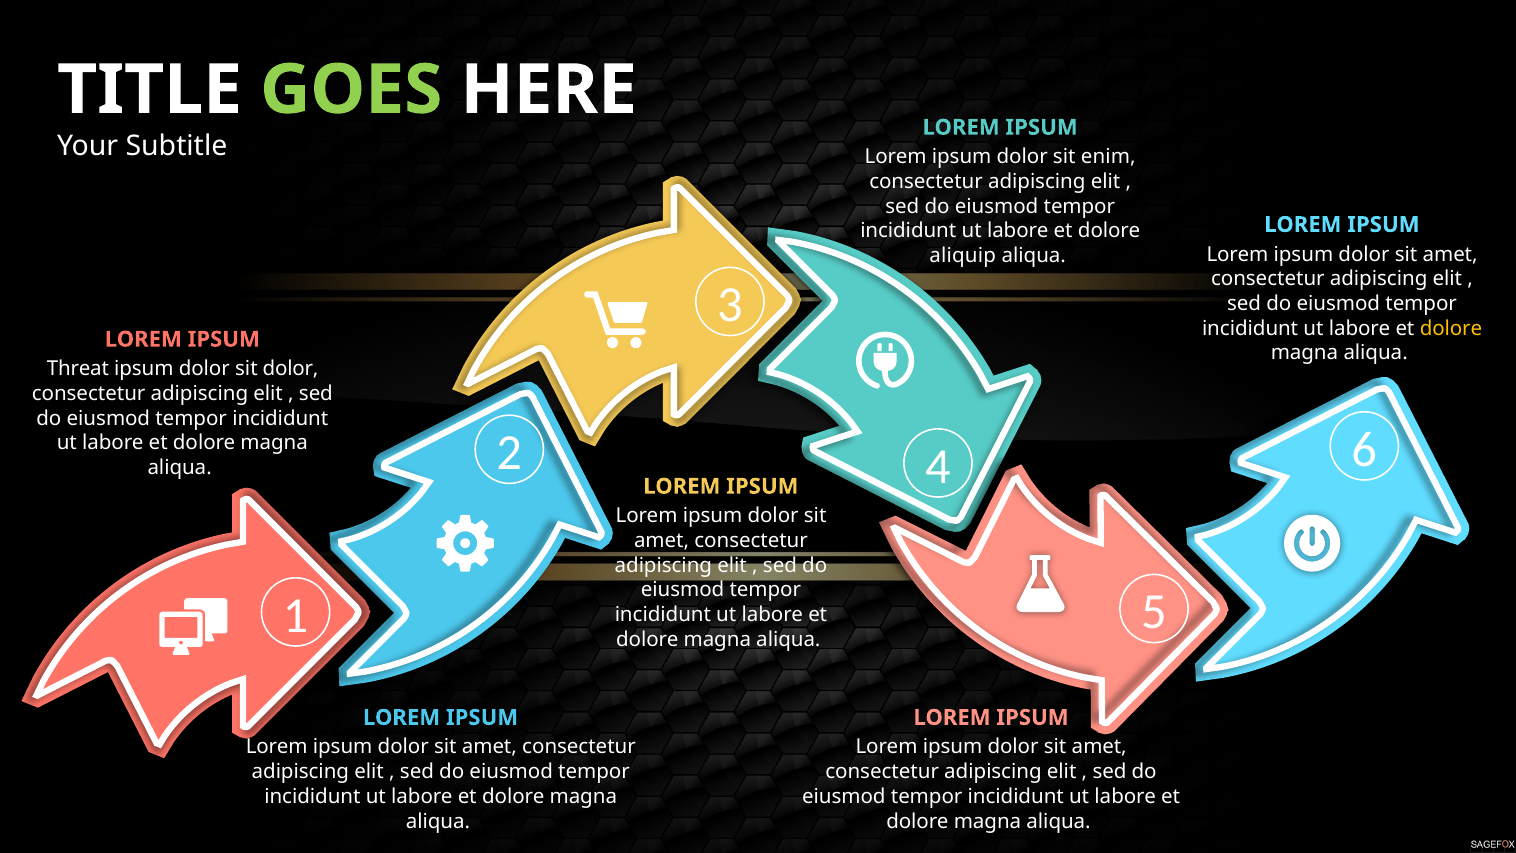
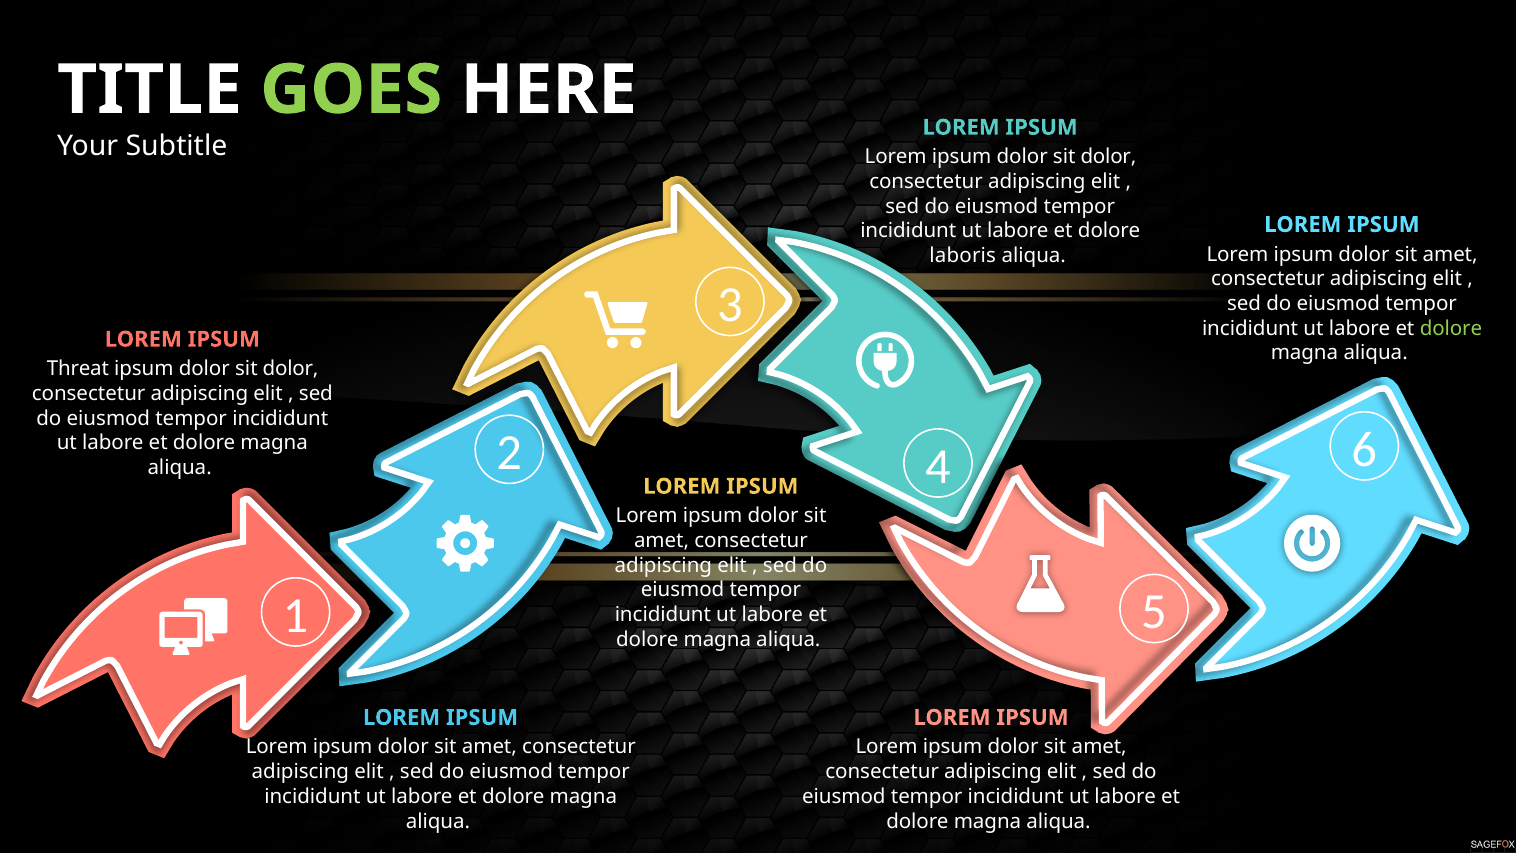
enim at (1108, 157): enim -> dolor
aliquip: aliquip -> laboris
dolore at (1451, 328) colour: yellow -> light green
